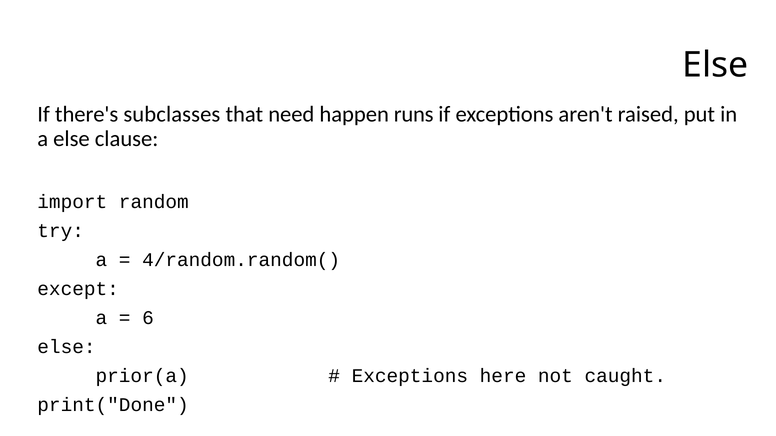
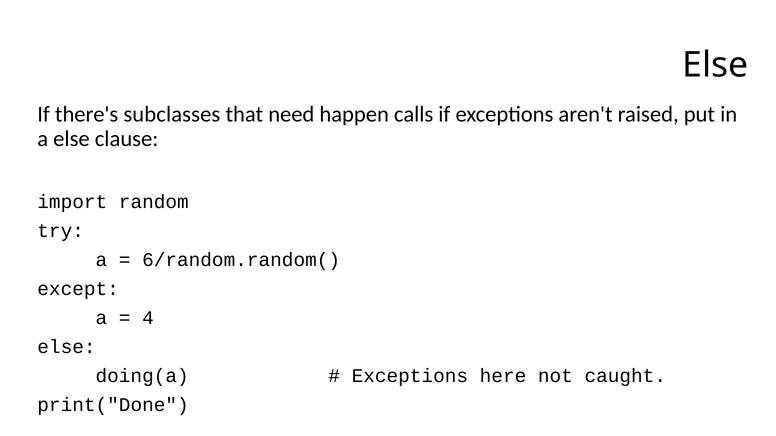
runs: runs -> calls
4/random.random(: 4/random.random( -> 6/random.random(
6: 6 -> 4
prior(a: prior(a -> doing(a
